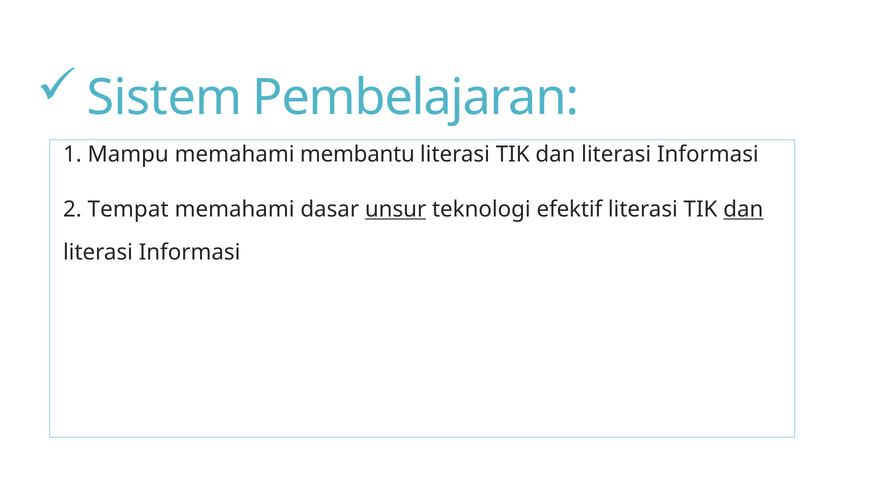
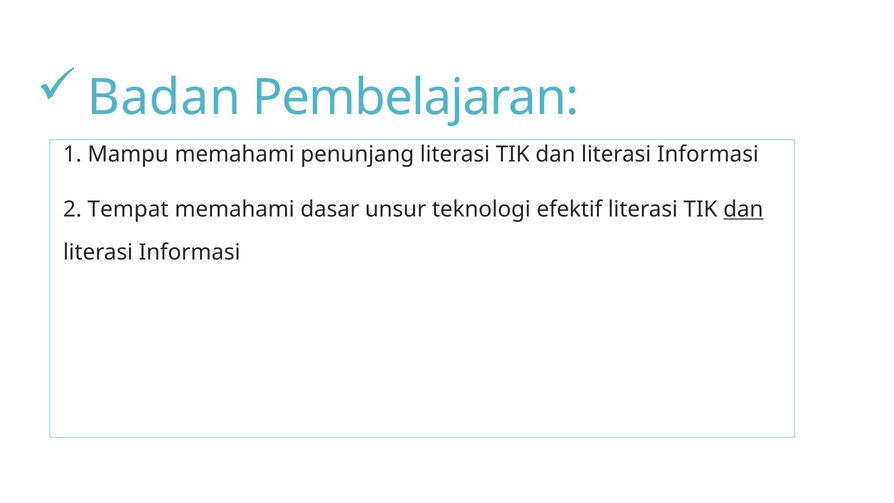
Sistem: Sistem -> Badan
membantu: membantu -> penunjang
unsur underline: present -> none
